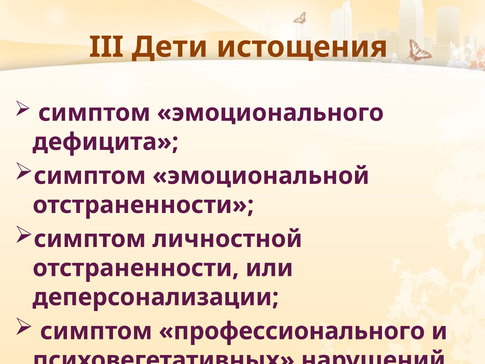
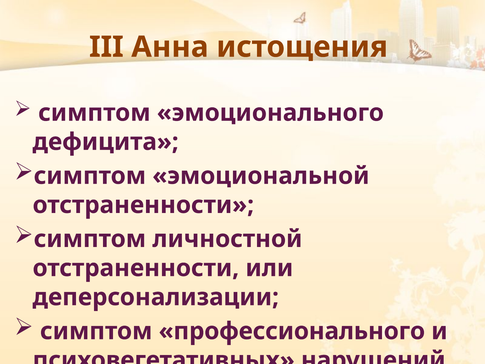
Дети: Дети -> Анна
